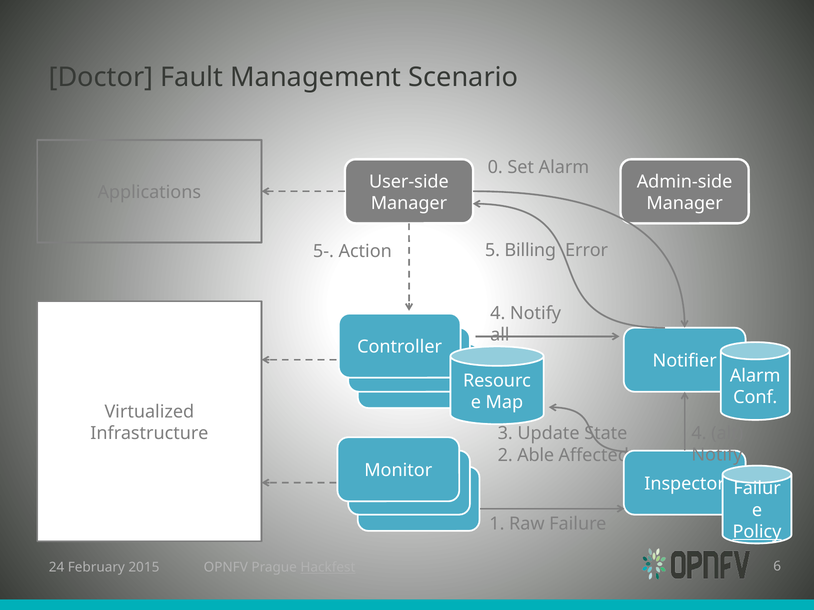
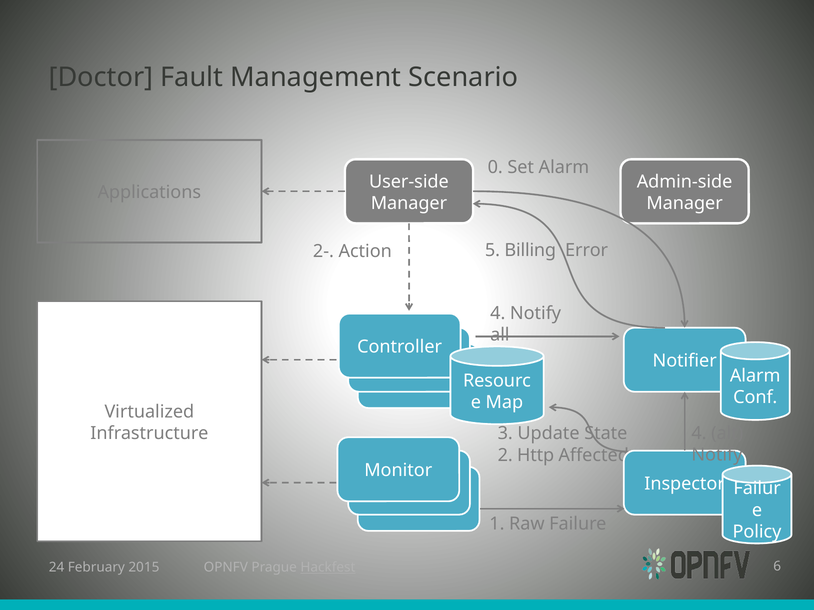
5-: 5- -> 2-
Able: Able -> Http
Policy underline: present -> none
